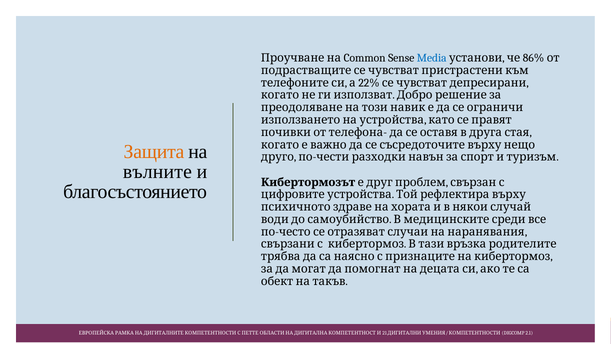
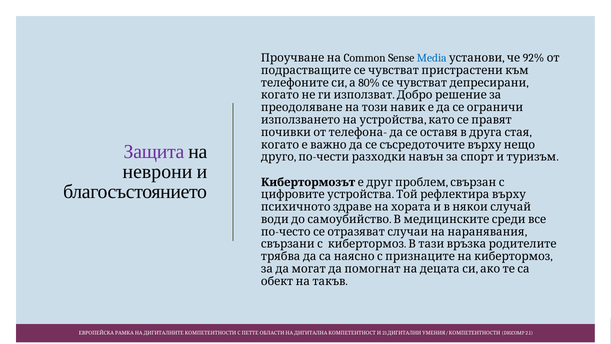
86%: 86% -> 92%
22%: 22% -> 80%
Защита colour: orange -> purple
вълните: вълните -> неврони
